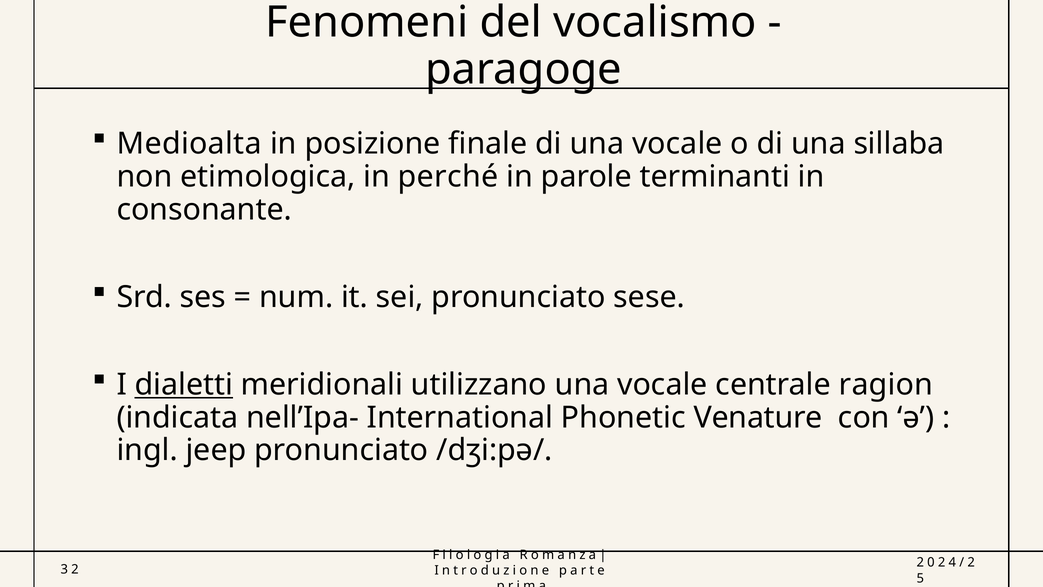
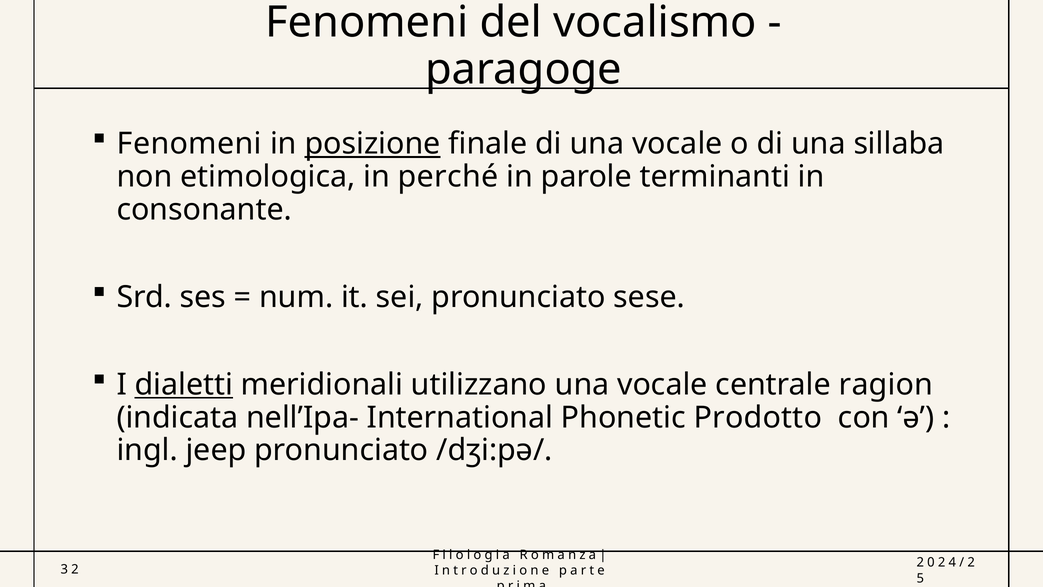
Medioalta at (189, 144): Medioalta -> Fenomeni
posizione underline: none -> present
Venature: Venature -> Prodotto
